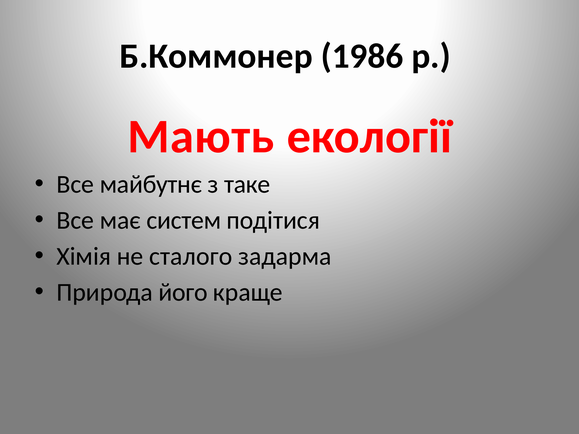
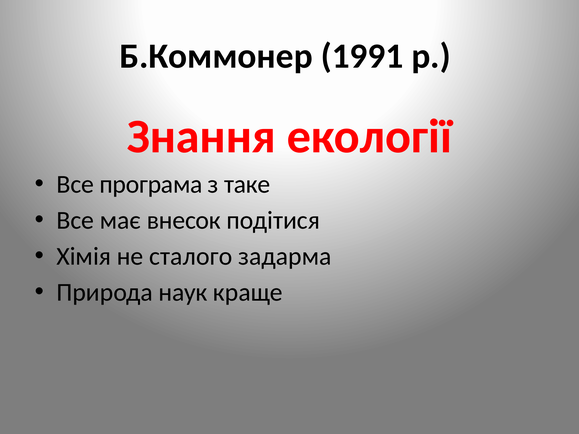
1986: 1986 -> 1991
Мають: Мають -> Знання
майбутнє: майбутнє -> програма
систем: систем -> внесок
його: його -> наук
